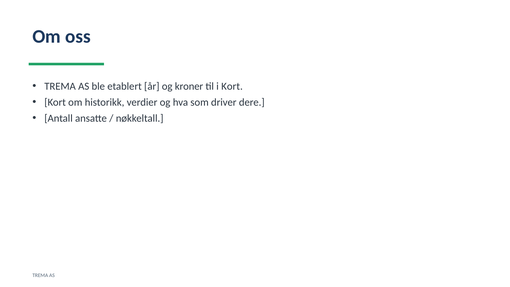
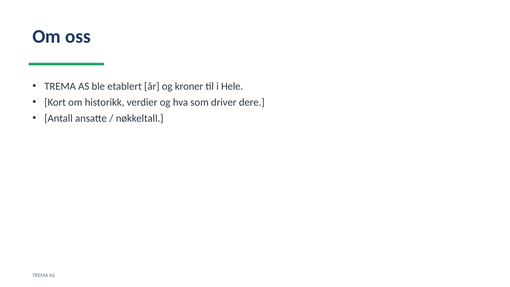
i Kort: Kort -> Hele
